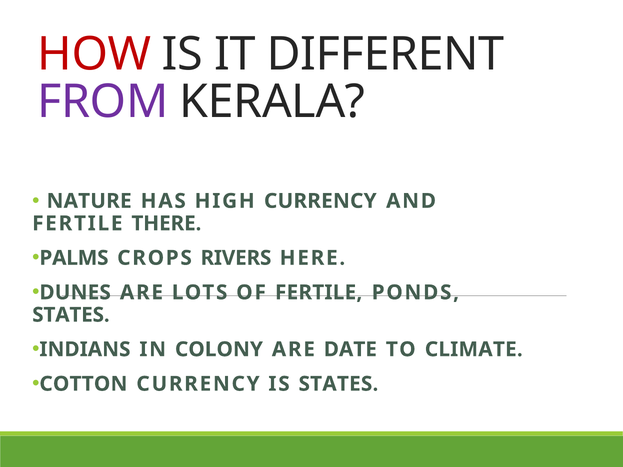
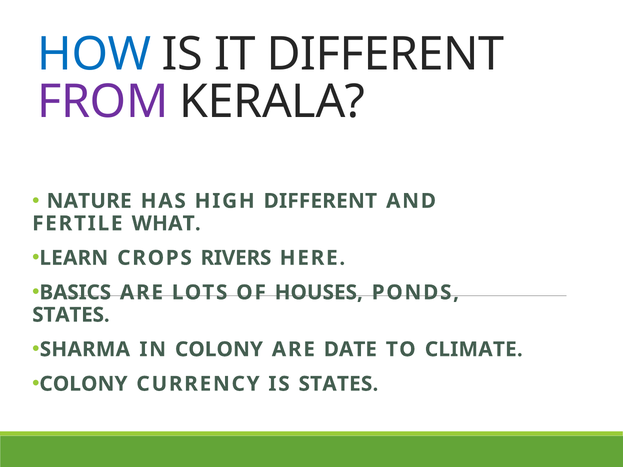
HOW colour: red -> blue
HIGH CURRENCY: CURRENCY -> DIFFERENT
THERE: THERE -> WHAT
PALMS: PALMS -> LEARN
DUNES: DUNES -> BASICS
OF FERTILE: FERTILE -> HOUSES
INDIANS: INDIANS -> SHARMA
COTTON at (83, 384): COTTON -> COLONY
